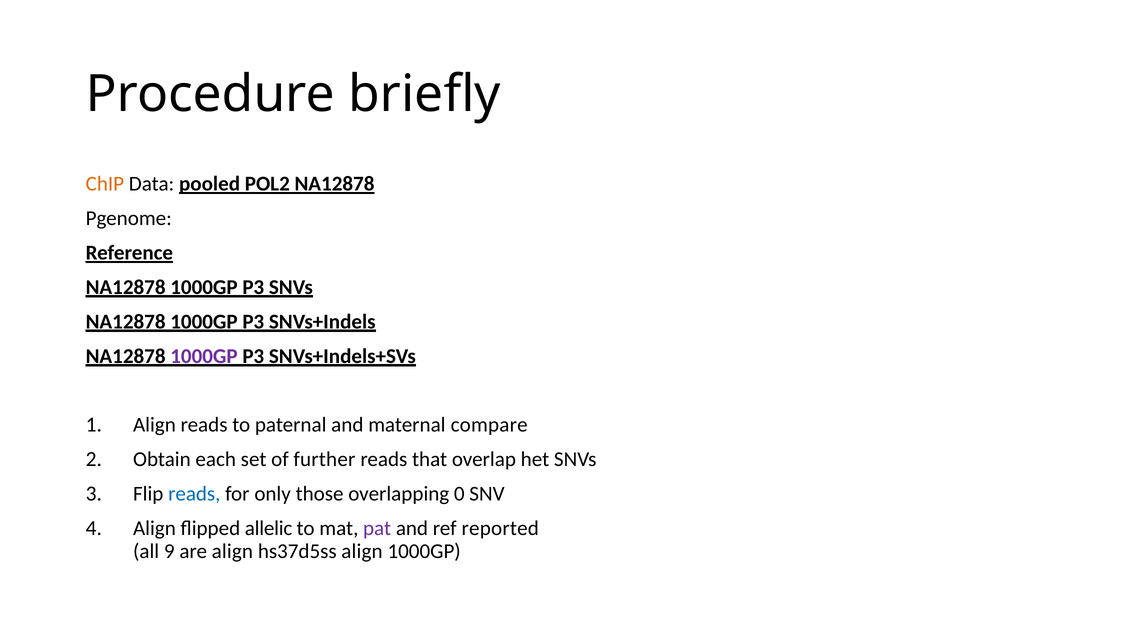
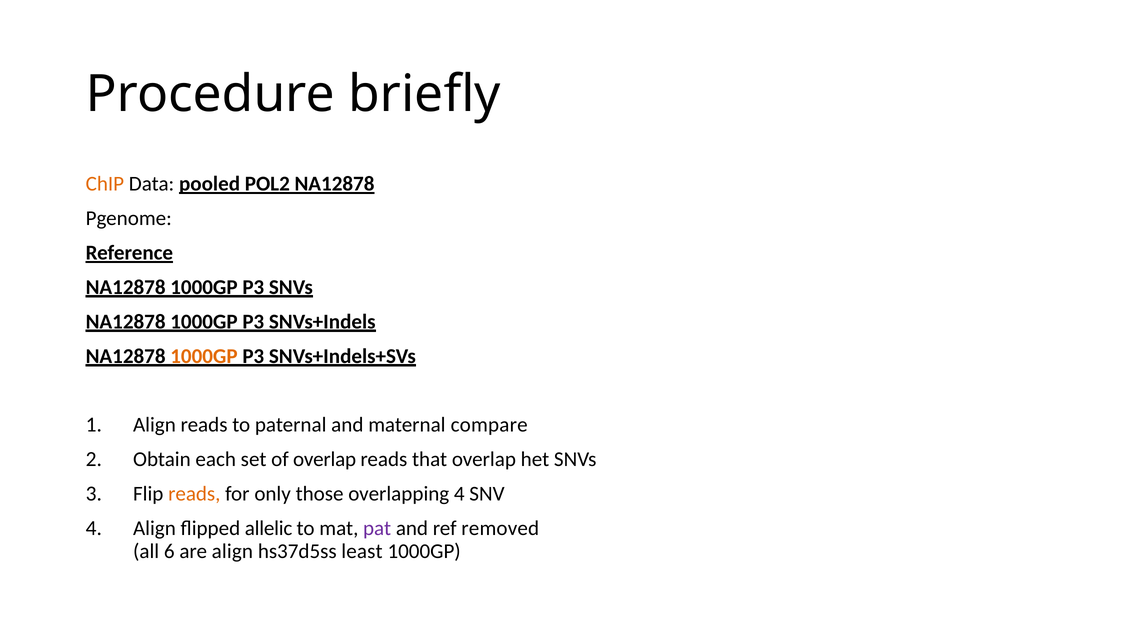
1000GP at (204, 356) colour: purple -> orange
of further: further -> overlap
reads at (194, 494) colour: blue -> orange
overlapping 0: 0 -> 4
reported: reported -> removed
9: 9 -> 6
hs37d5ss align: align -> least
